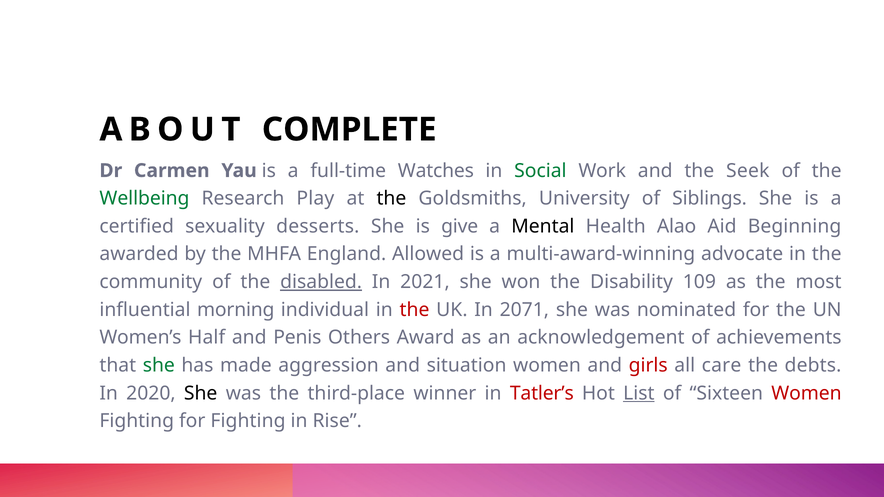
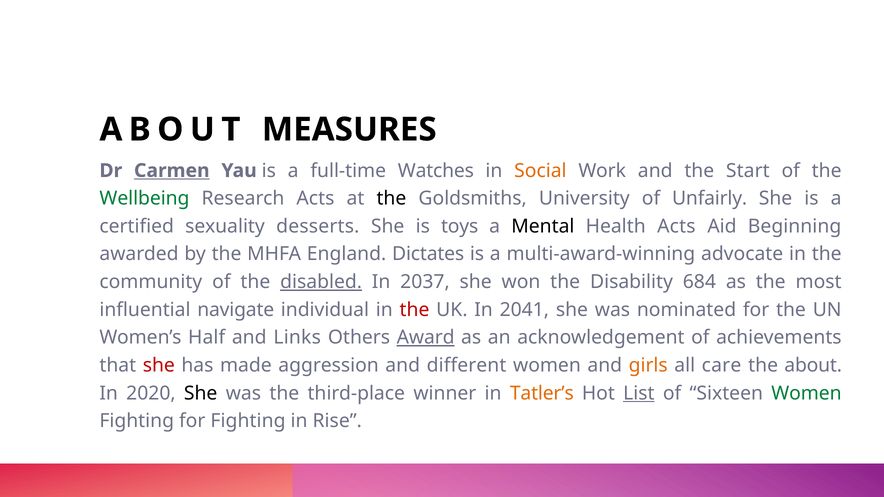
COMPLETE: COMPLETE -> MEASURES
Carmen underline: none -> present
Social colour: green -> orange
Seek: Seek -> Start
Research Play: Play -> Acts
Siblings: Siblings -> Unfairly
give: give -> toys
Health Alao: Alao -> Acts
Allowed: Allowed -> Dictates
2021: 2021 -> 2037
109: 109 -> 684
morning: morning -> navigate
2071: 2071 -> 2041
Penis: Penis -> Links
Award underline: none -> present
she at (159, 365) colour: green -> red
situation: situation -> different
girls colour: red -> orange
the debts: debts -> about
Tatler’s colour: red -> orange
Women at (806, 393) colour: red -> green
